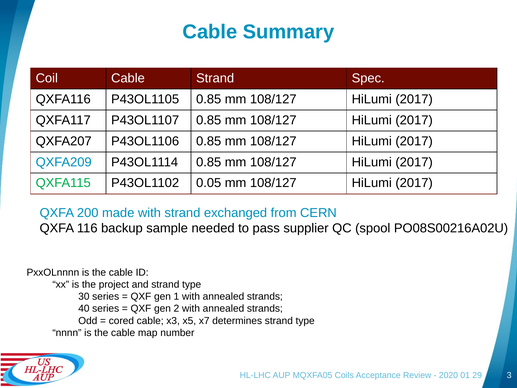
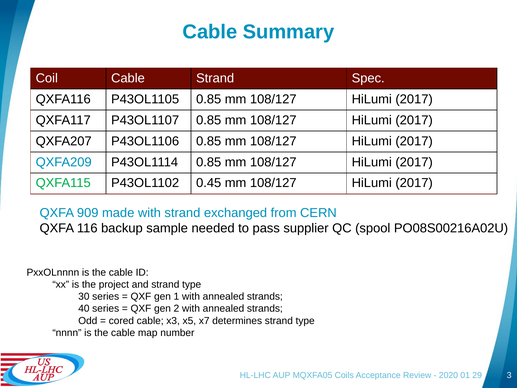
0.05: 0.05 -> 0.45
200: 200 -> 909
